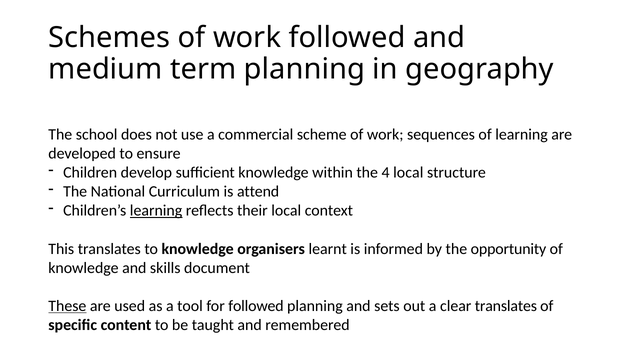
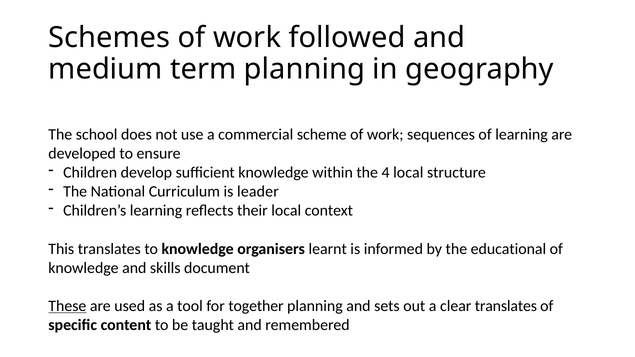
attend: attend -> leader
learning at (156, 211) underline: present -> none
opportunity: opportunity -> educational
for followed: followed -> together
